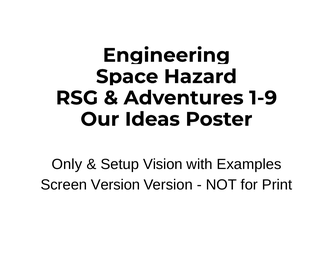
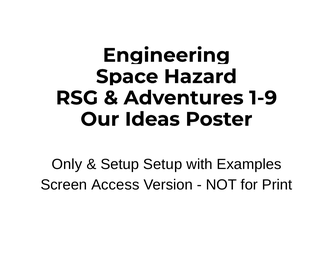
Setup Vision: Vision -> Setup
Screen Version: Version -> Access
